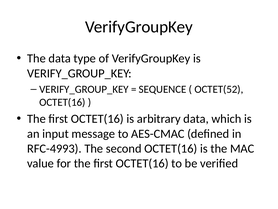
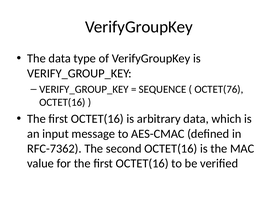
OCTET(52: OCTET(52 -> OCTET(76
RFC-4993: RFC-4993 -> RFC-7362
